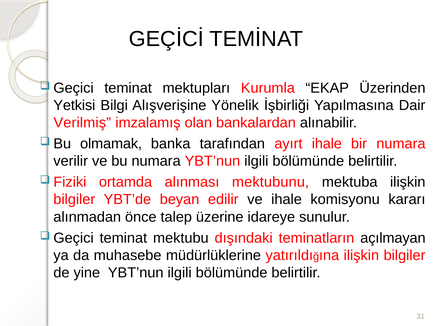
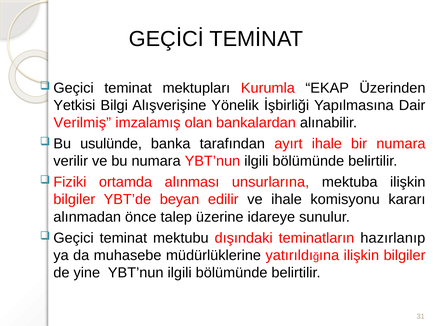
olmamak: olmamak -> usulünde
mektubunu: mektubunu -> unsurlarına
açılmayan: açılmayan -> hazırlanıp
